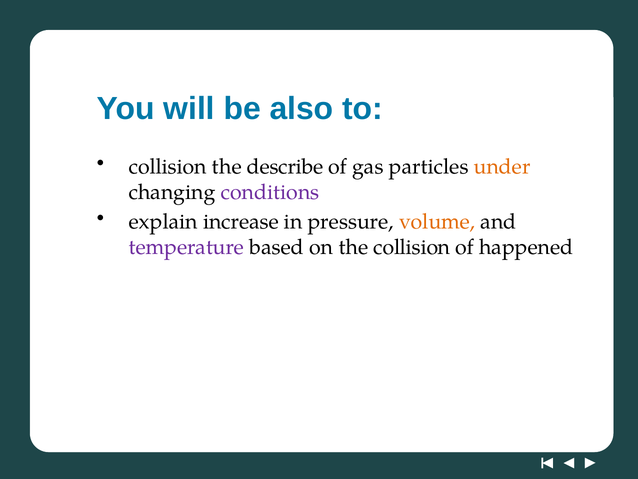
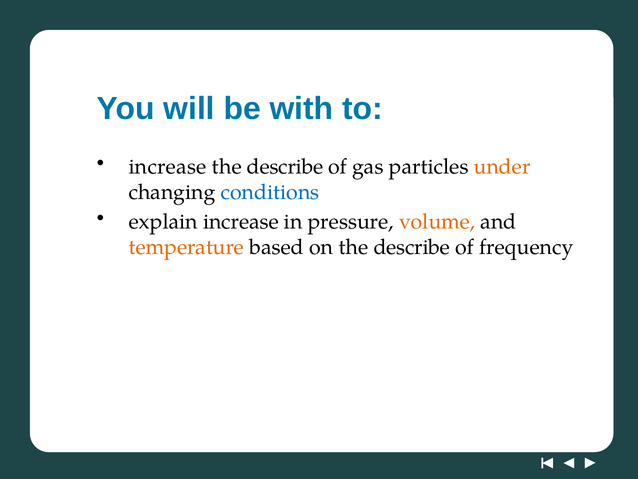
also: also -> with
collision at (168, 166): collision -> increase
conditions colour: purple -> blue
temperature colour: purple -> orange
on the collision: collision -> describe
happened: happened -> frequency
